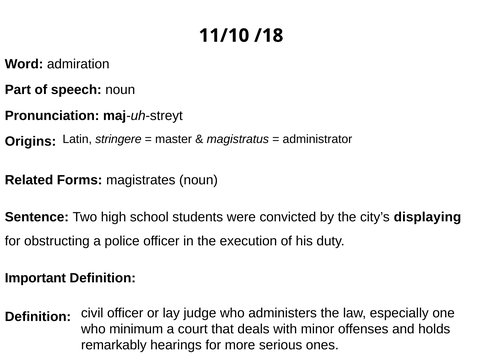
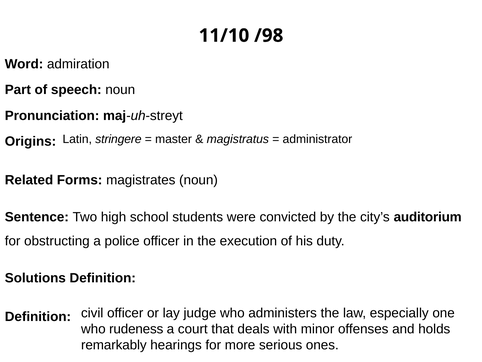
/18: /18 -> /98
displaying: displaying -> auditorium
Important: Important -> Solutions
minimum: minimum -> rudeness
